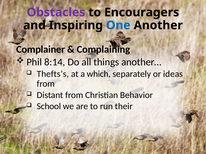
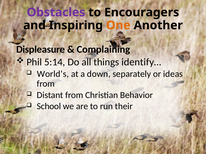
One colour: blue -> orange
Complainer: Complainer -> Displeasure
8:14: 8:14 -> 5:14
another…: another… -> identify…
Thefts’s: Thefts’s -> World’s
which: which -> down
